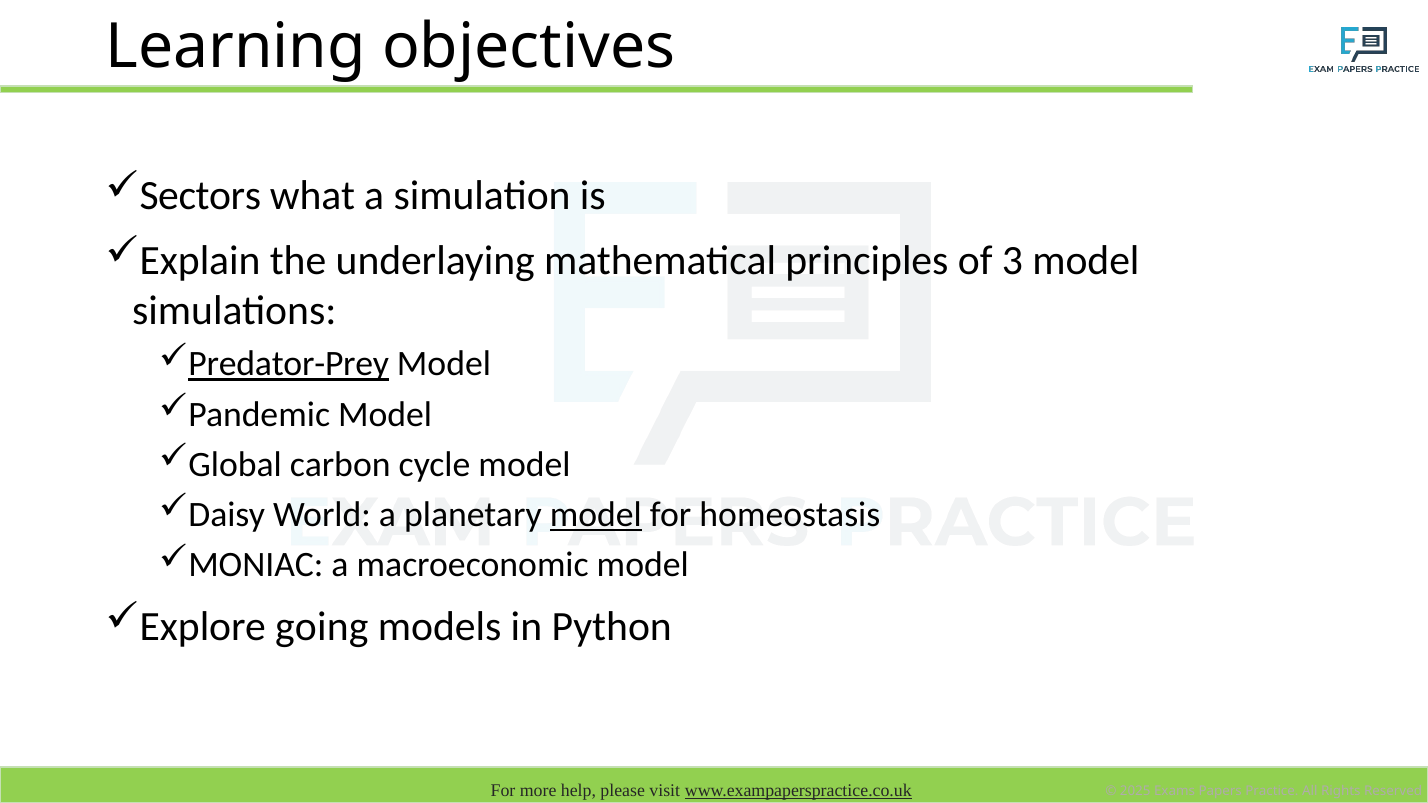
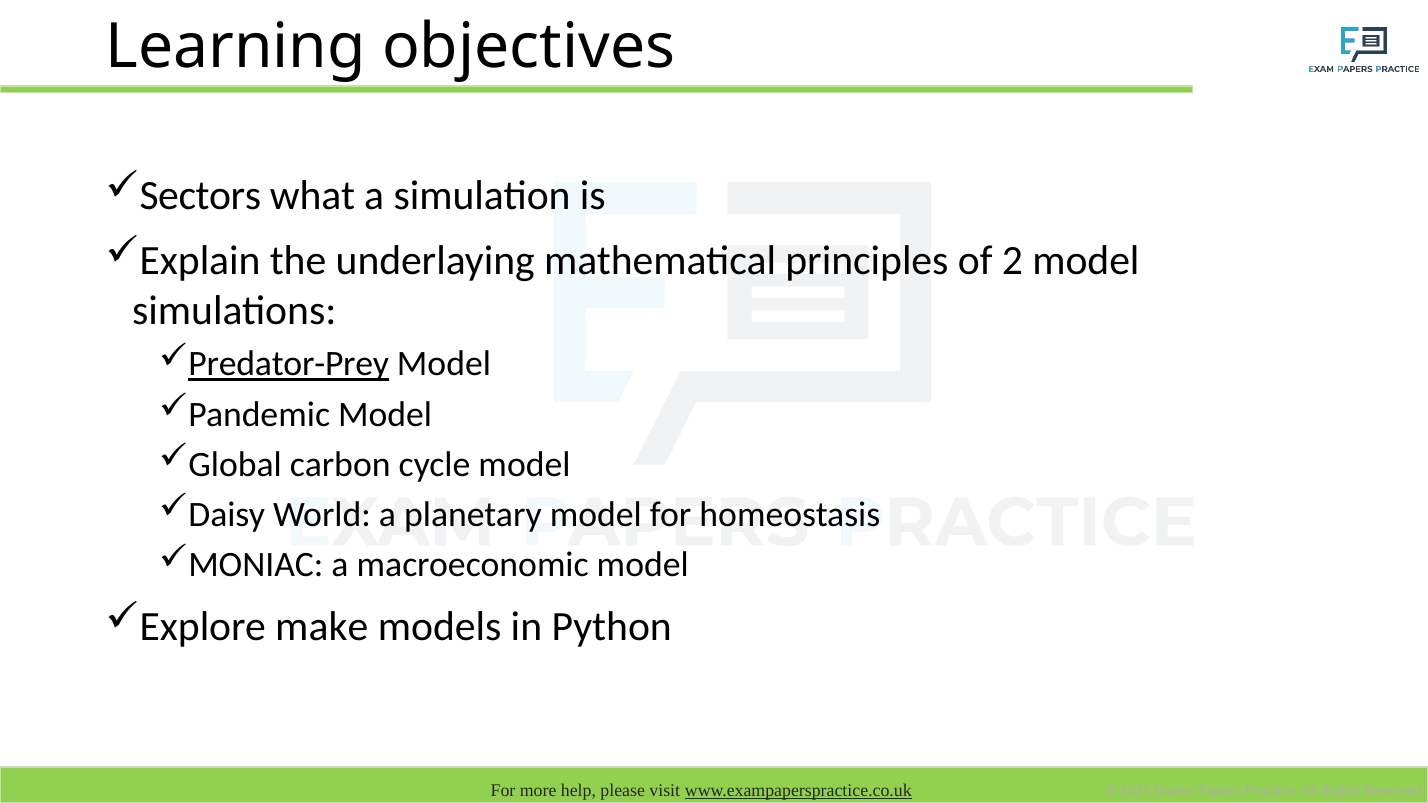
3: 3 -> 2
model at (596, 515) underline: present -> none
going: going -> make
